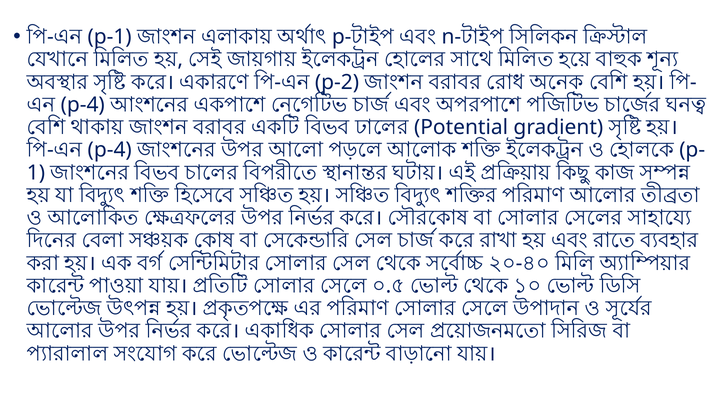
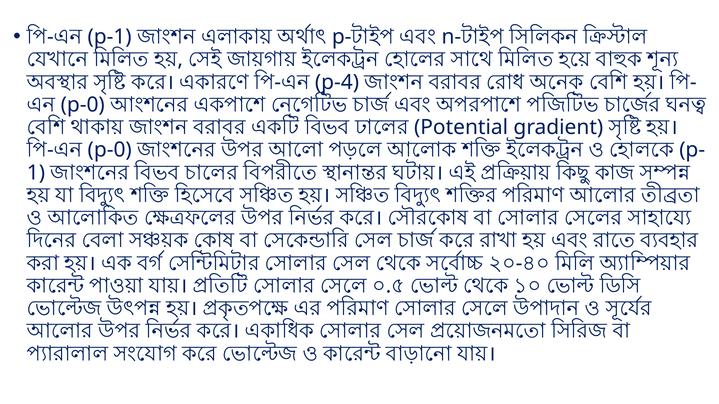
p-2: p-2 -> p-4
p-4 at (83, 105): p-4 -> p-0
p-4 at (110, 150): p-4 -> p-0
